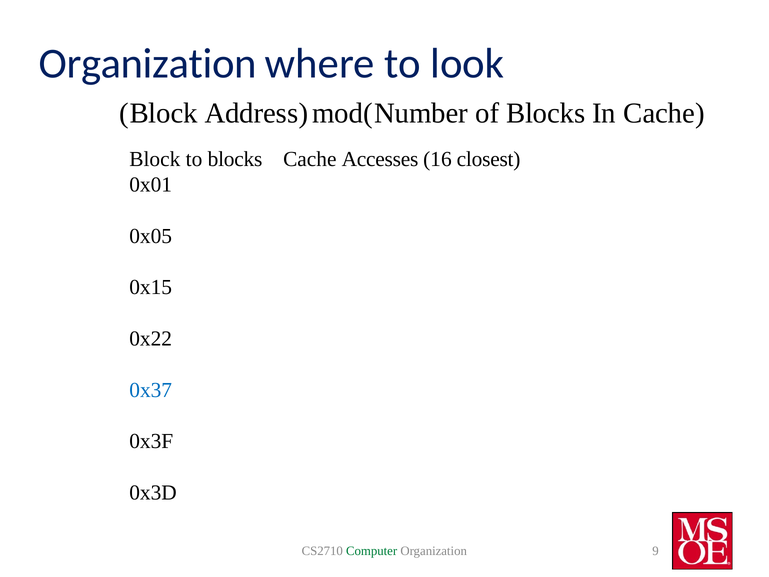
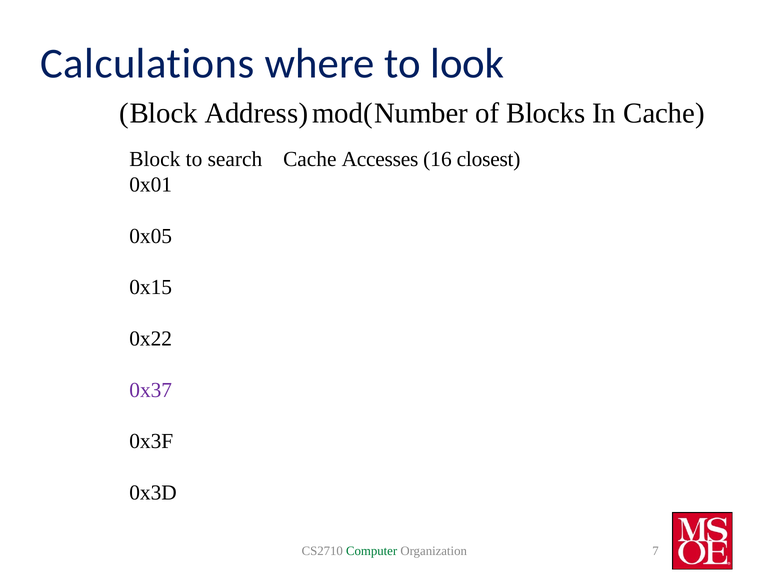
Organization at (148, 64): Organization -> Calculations
to blocks: blocks -> search
0x37 colour: blue -> purple
9: 9 -> 7
